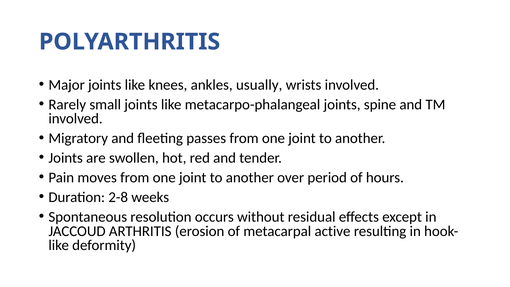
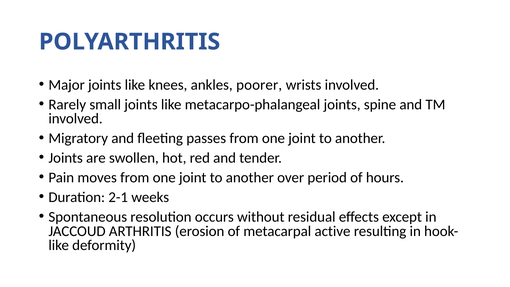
usually: usually -> poorer
2-8: 2-8 -> 2-1
